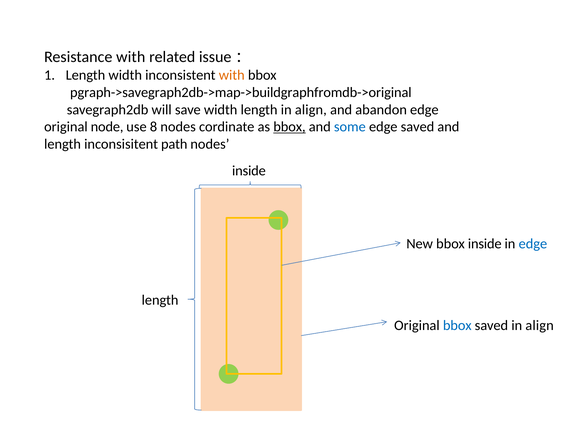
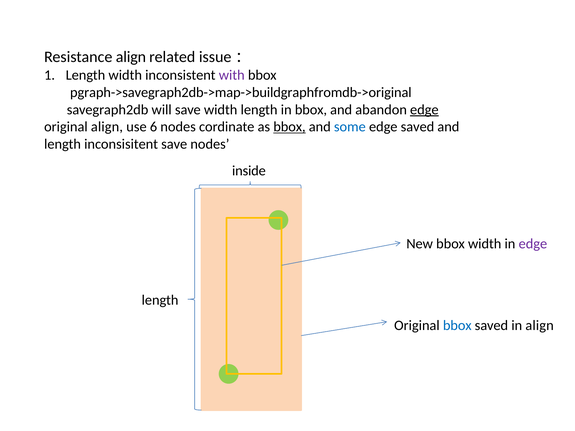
Resistance with: with -> align
with at (232, 75) colour: orange -> purple
length in align: align -> bbox
edge at (424, 110) underline: none -> present
original node: node -> align
8: 8 -> 6
inconsisitent path: path -> save
bbox inside: inside -> width
edge at (533, 244) colour: blue -> purple
